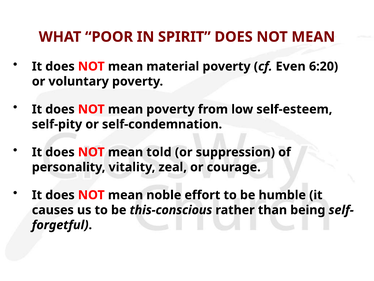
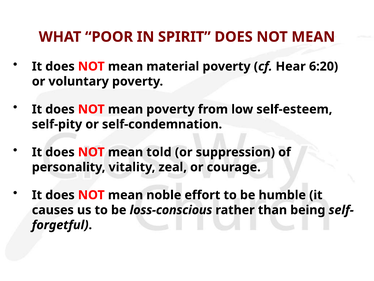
Even: Even -> Hear
this-conscious: this-conscious -> loss-conscious
